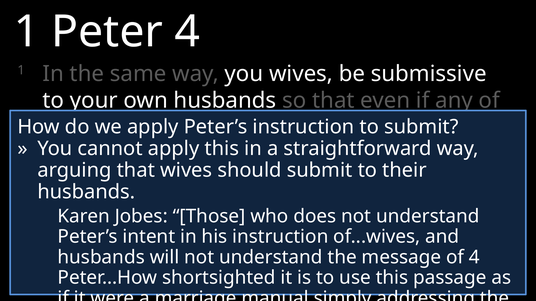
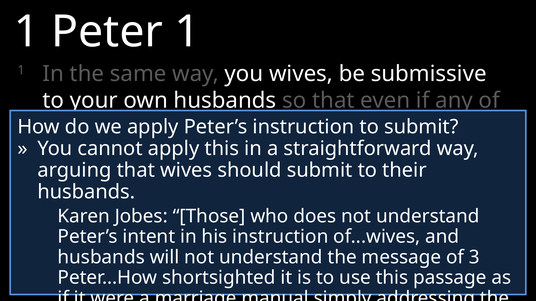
Peter 4: 4 -> 1
of 4: 4 -> 3
